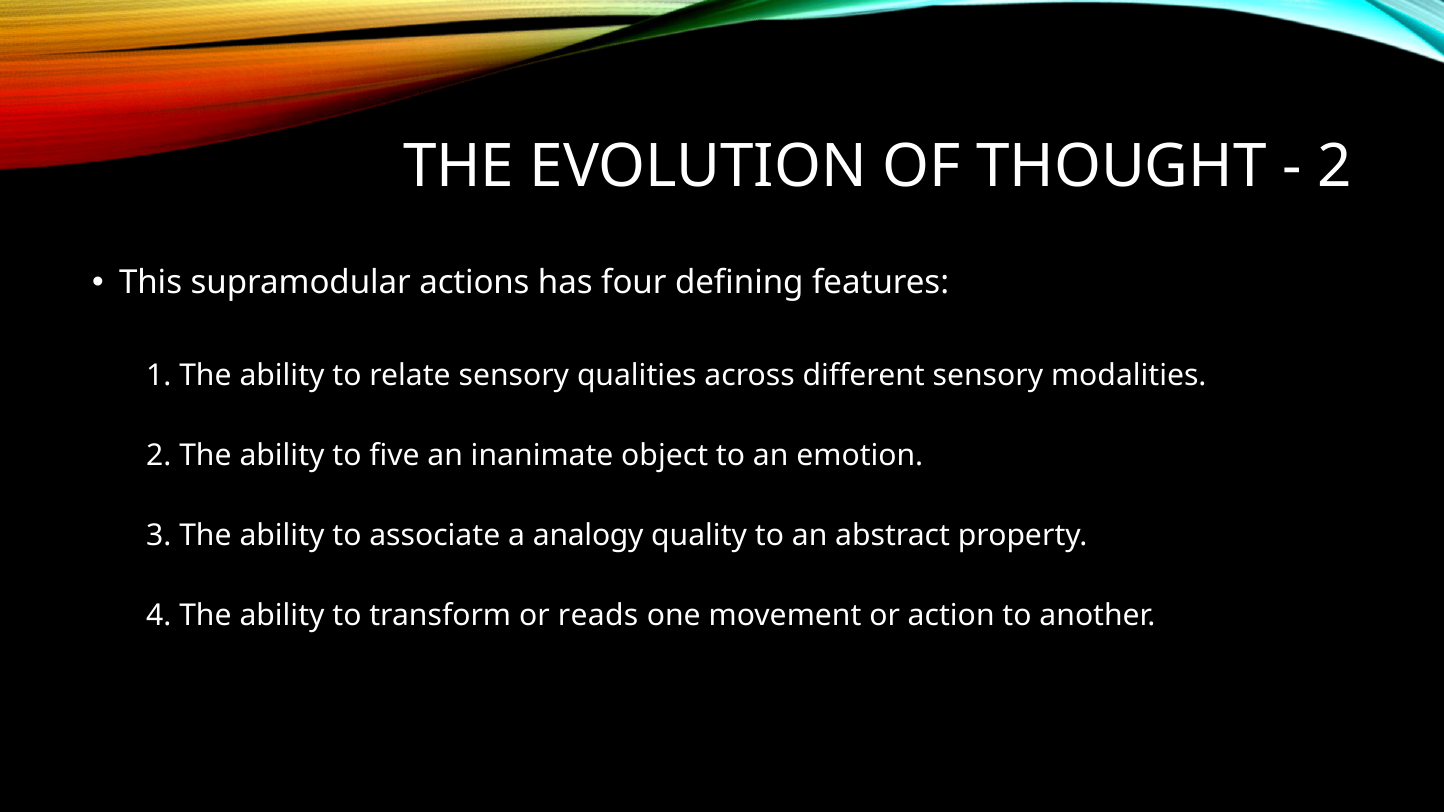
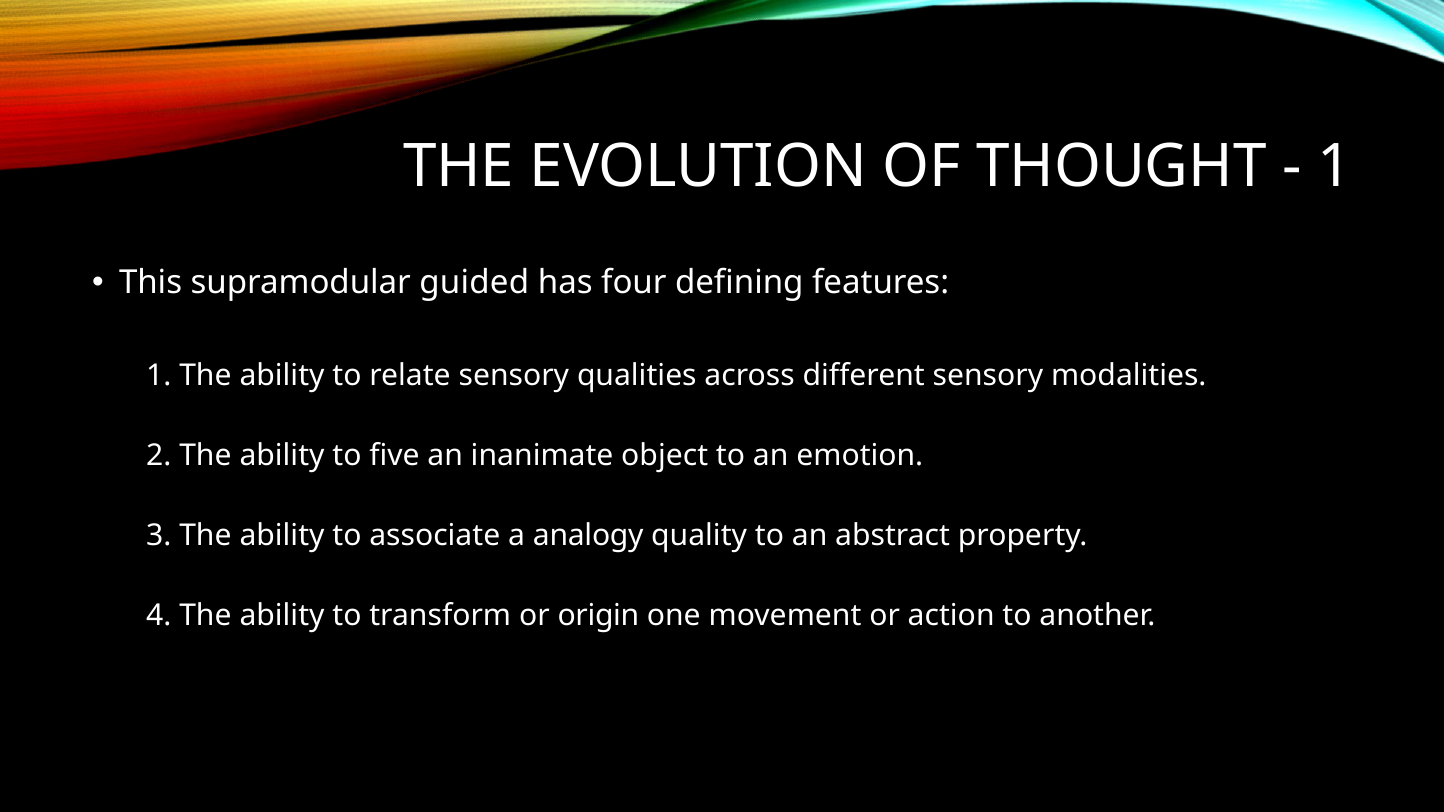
2 at (1334, 167): 2 -> 1
actions: actions -> guided
reads: reads -> origin
